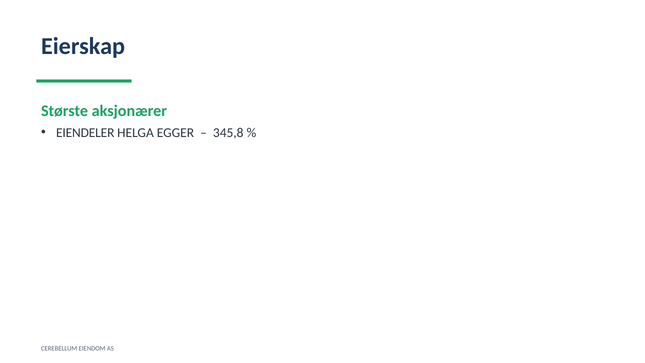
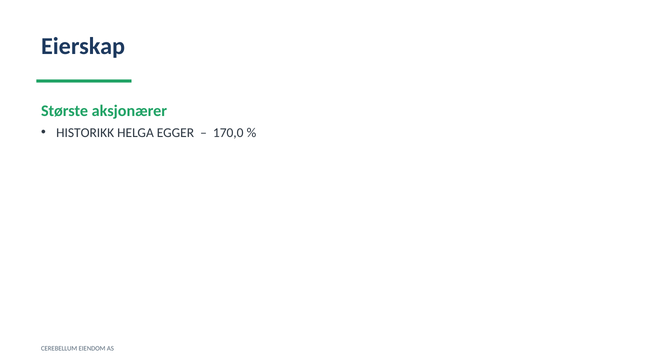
EIENDELER: EIENDELER -> HISTORIKK
345,8: 345,8 -> 170,0
